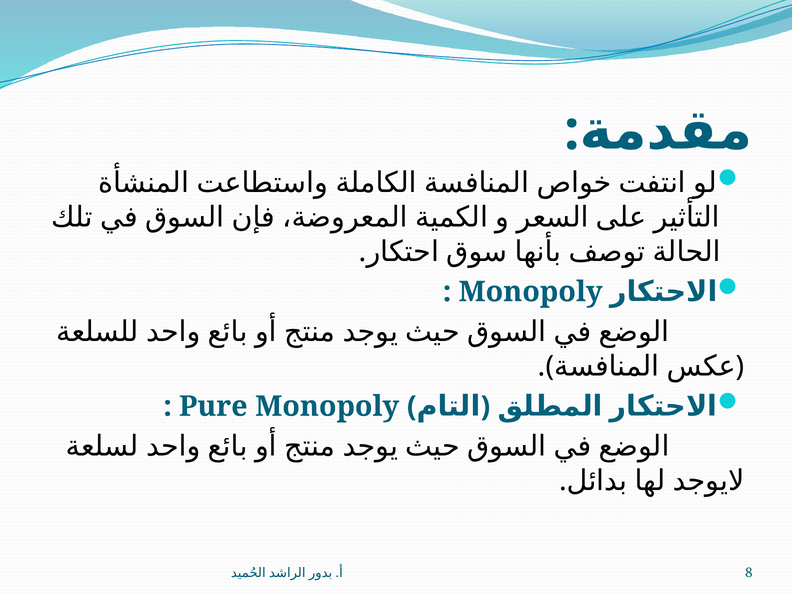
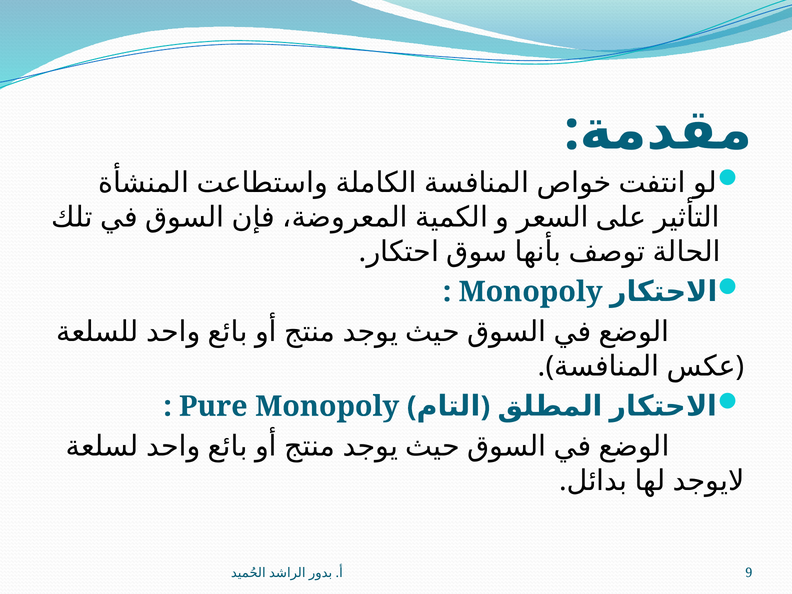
8: 8 -> 9
